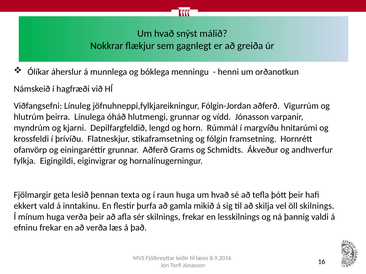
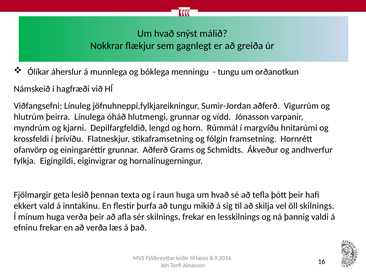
henni at (228, 72): henni -> tungu
Fólgin-Jordan: Fólgin-Jordan -> Sumir-Jordan
að gamla: gamla -> tungu
